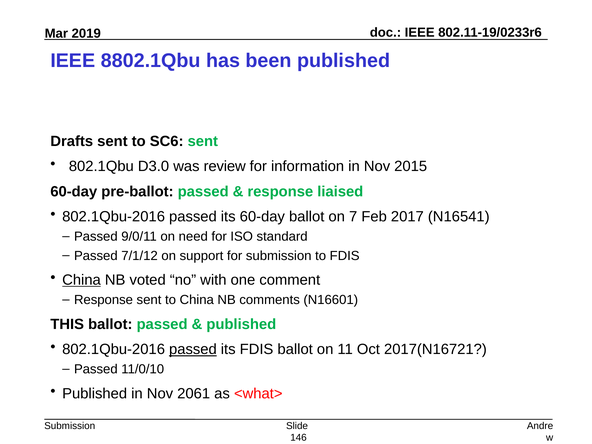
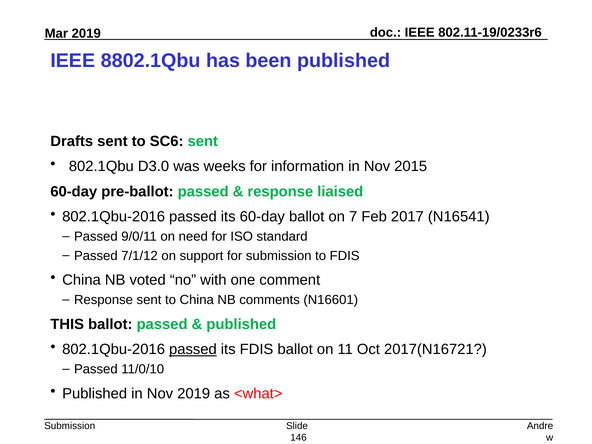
review: review -> weeks
China at (81, 280) underline: present -> none
Nov 2061: 2061 -> 2019
